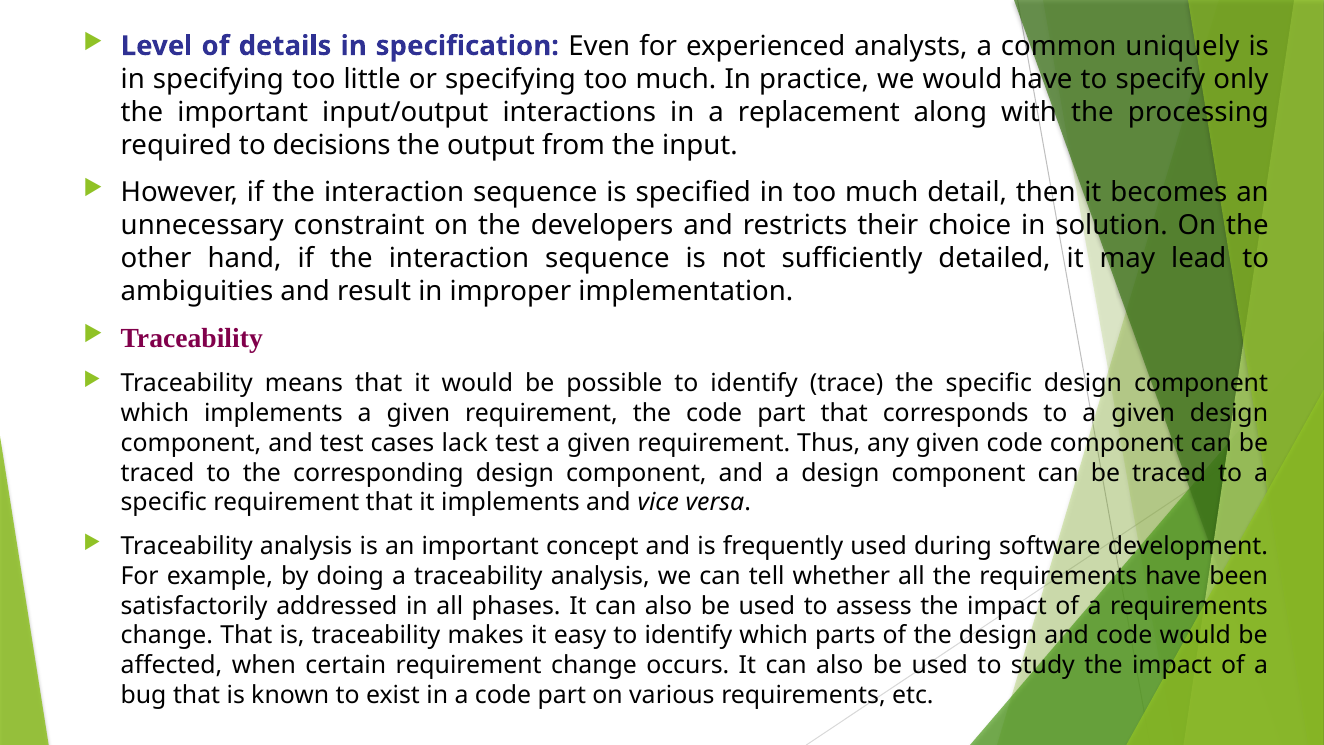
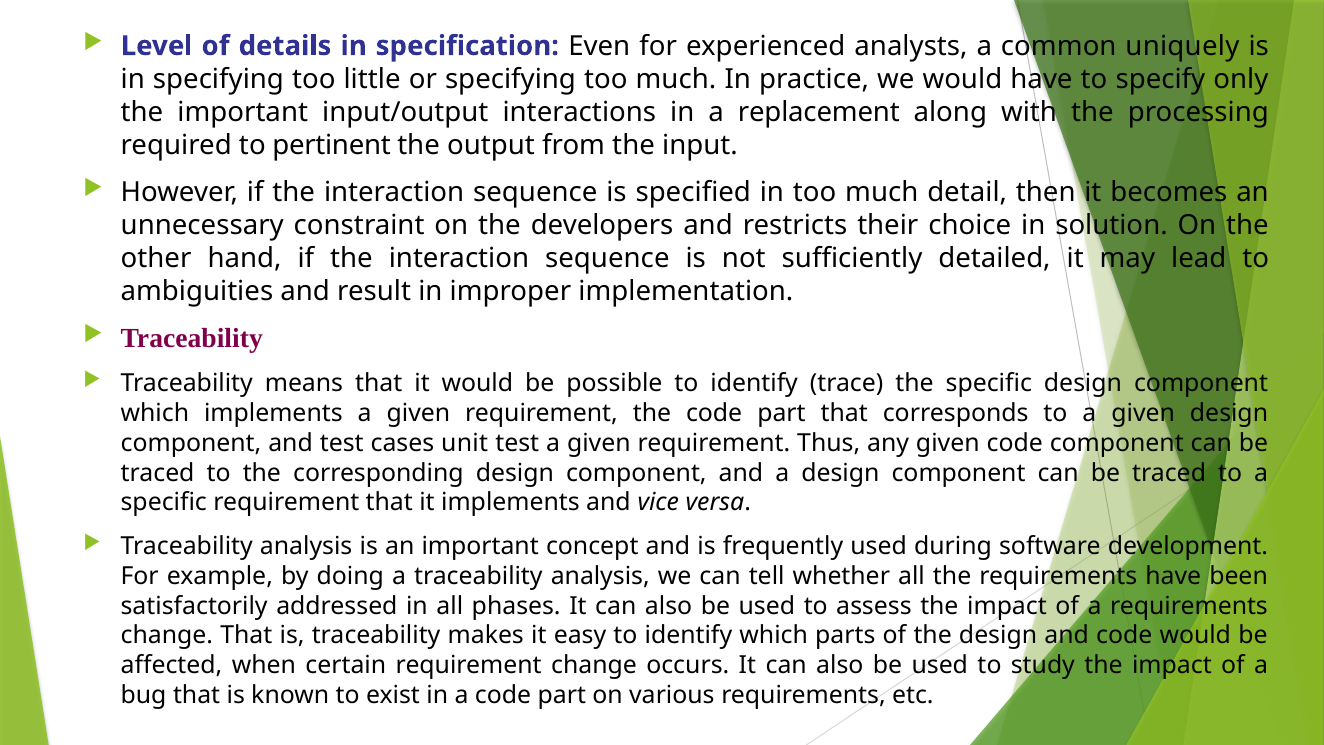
decisions: decisions -> pertinent
lack: lack -> unit
